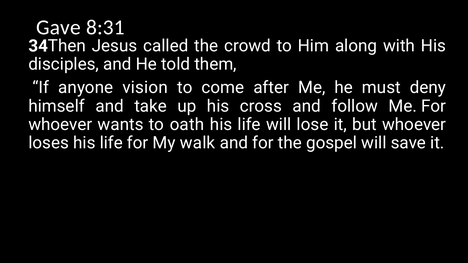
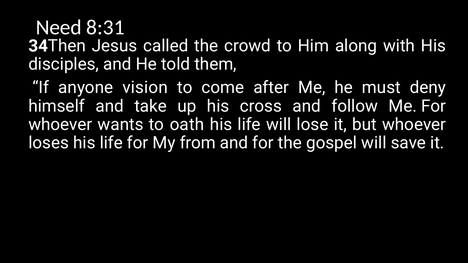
Gave: Gave -> Need
walk: walk -> from
